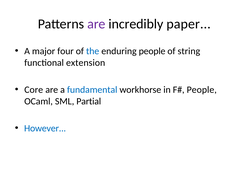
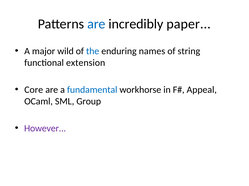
are at (96, 24) colour: purple -> blue
four: four -> wild
enduring people: people -> names
People at (202, 90): People -> Appeal
Partial: Partial -> Group
However colour: blue -> purple
